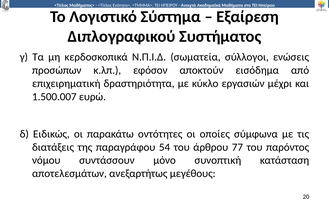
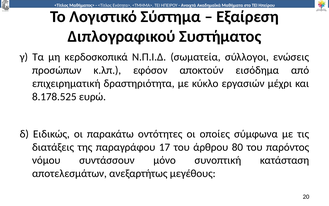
1.500.007: 1.500.007 -> 8.178.525
54: 54 -> 17
77: 77 -> 80
